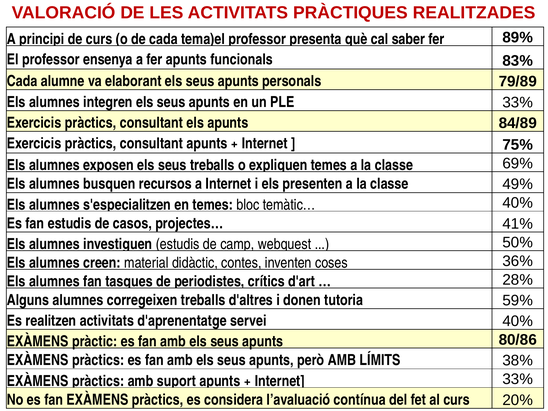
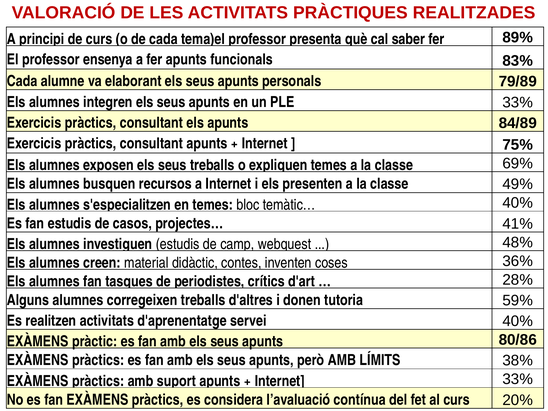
50%: 50% -> 48%
